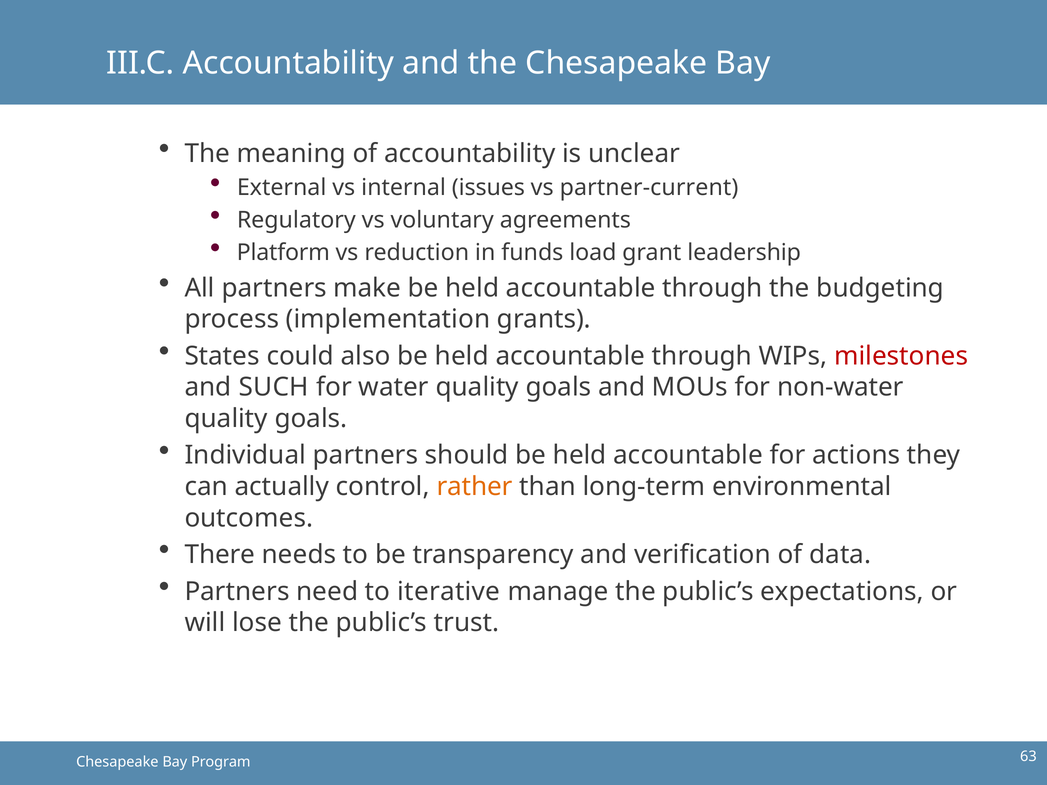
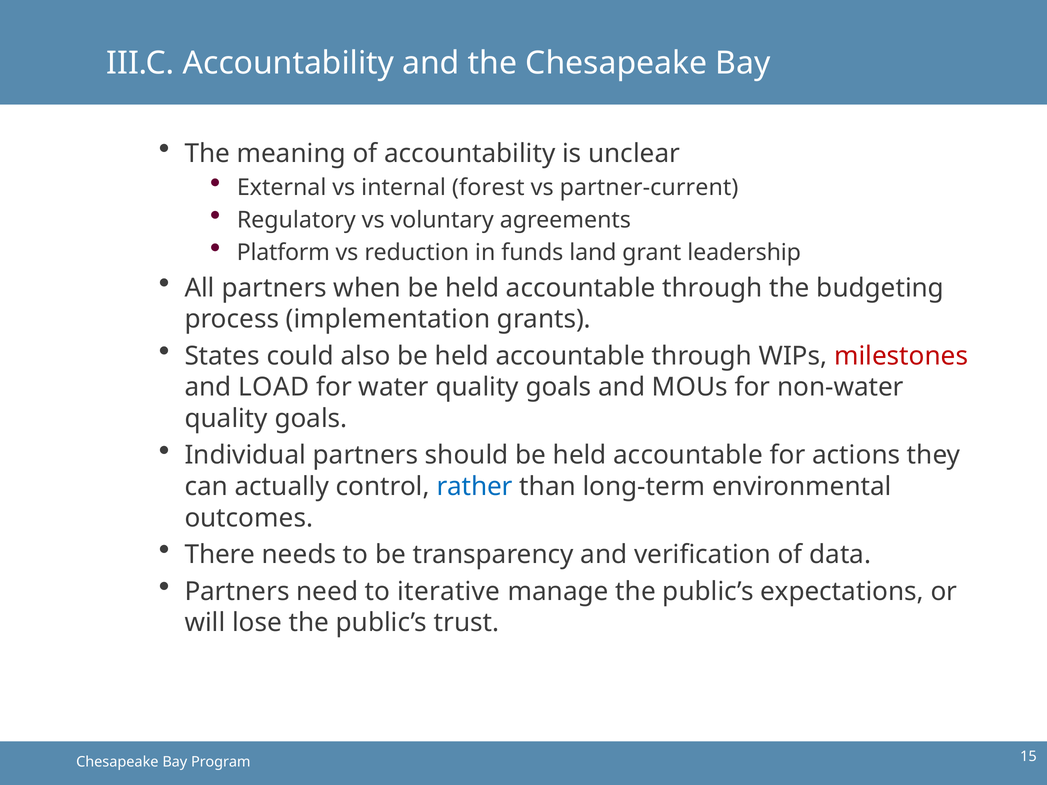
issues: issues -> forest
load: load -> land
make: make -> when
SUCH: SUCH -> LOAD
rather colour: orange -> blue
63: 63 -> 15
